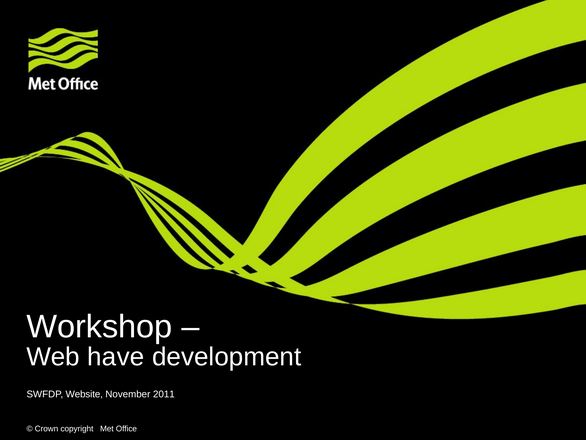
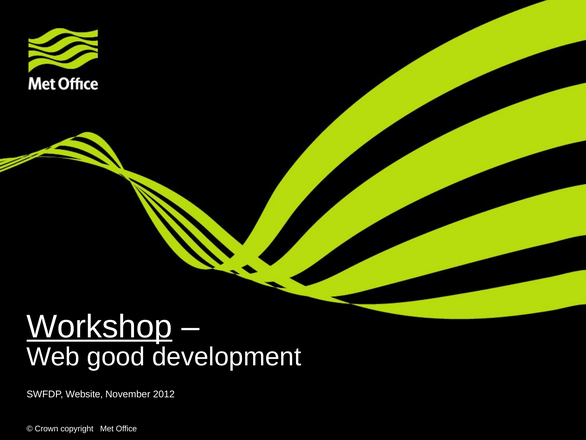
Workshop underline: none -> present
have: have -> good
2011: 2011 -> 2012
